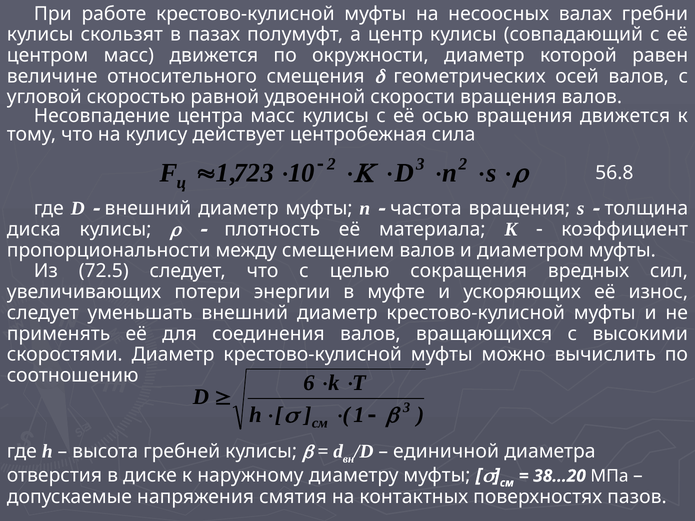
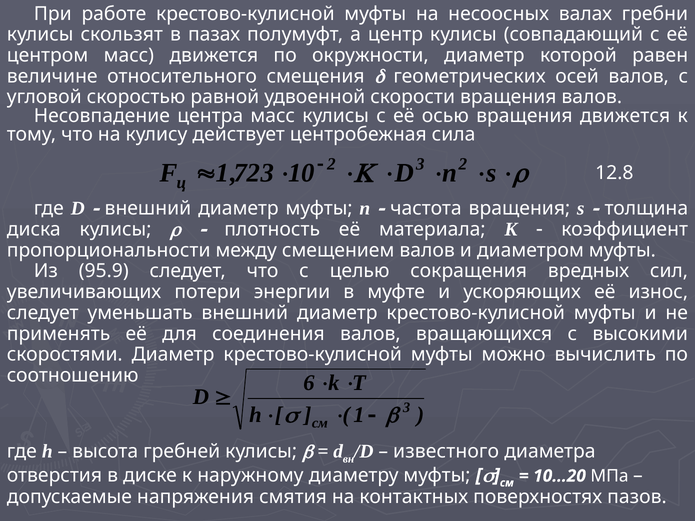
56.8: 56.8 -> 12.8
72.5: 72.5 -> 95.9
единичной: единичной -> известного
38…20: 38…20 -> 10…20
